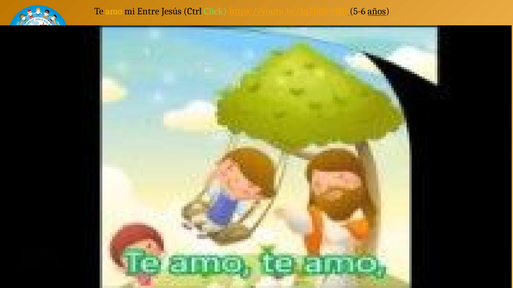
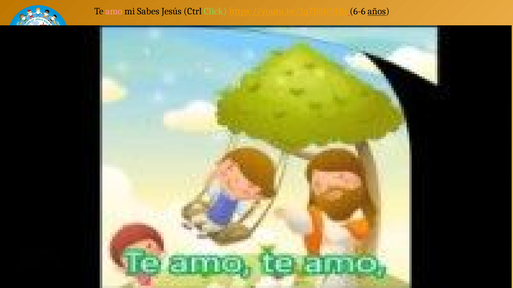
amo colour: yellow -> pink
Entre: Entre -> Sabes
5-6: 5-6 -> 6-6
